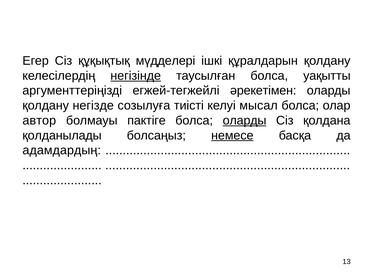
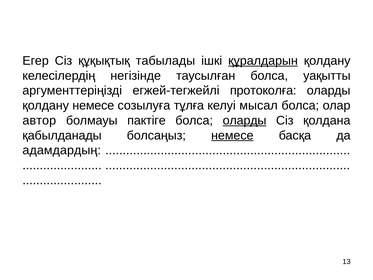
мүдделері: мүдделері -> табылады
құралдарын underline: none -> present
негізінде underline: present -> none
әрекетімен: әрекетімен -> протоколға
қолдану негізде: негізде -> немесе
тиісті: тиісті -> тұлға
қолданылады: қолданылады -> қабылданады
